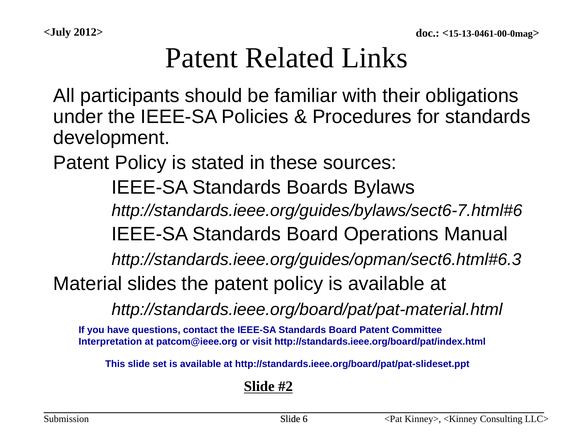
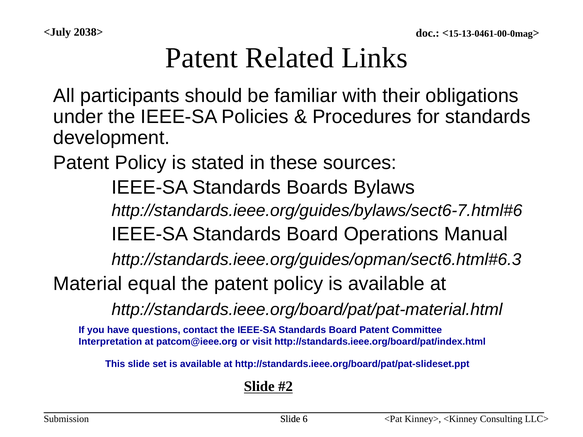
2012>: 2012> -> 2038>
slides: slides -> equal
